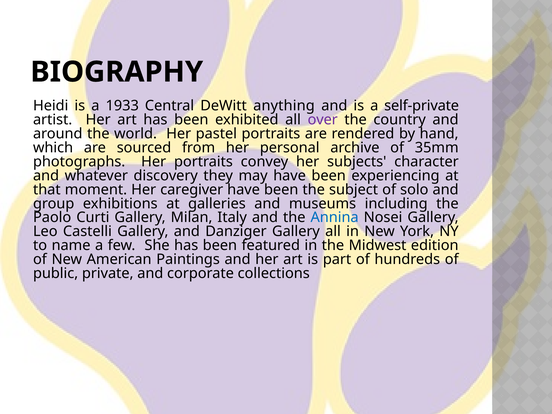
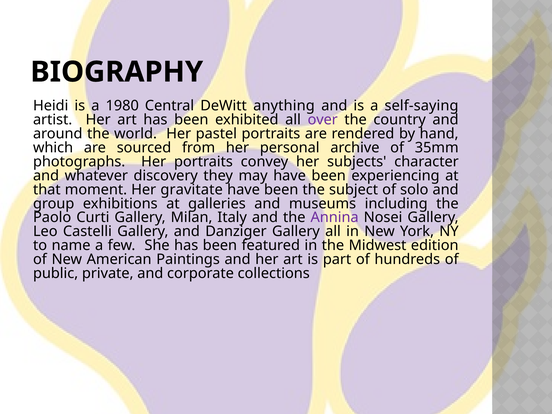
1933: 1933 -> 1980
self-private: self-private -> self-saying
caregiver: caregiver -> gravitate
Annina colour: blue -> purple
